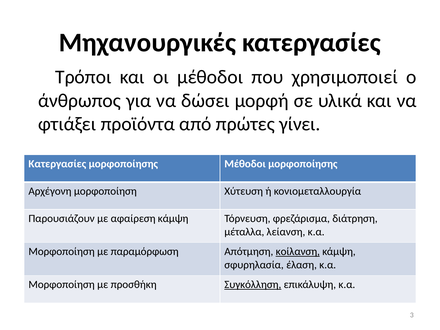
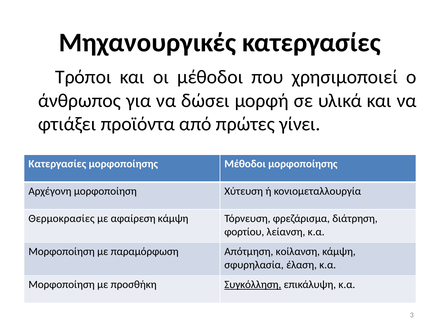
Παρουσιάζουν: Παρουσιάζουν -> Θερμοκρασίες
μέταλλα: μέταλλα -> φορτίου
κοίλανση underline: present -> none
